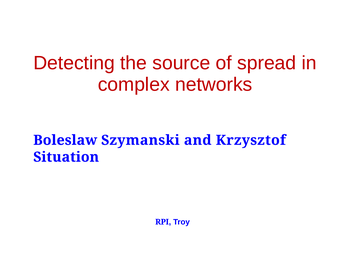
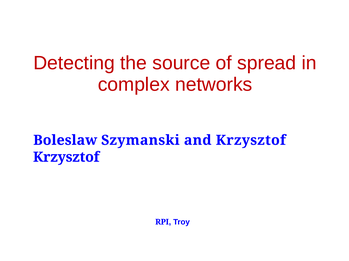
Situation at (66, 157): Situation -> Krzysztof
